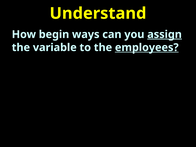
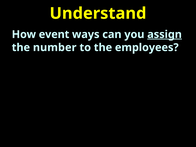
begin: begin -> event
variable: variable -> number
employees underline: present -> none
